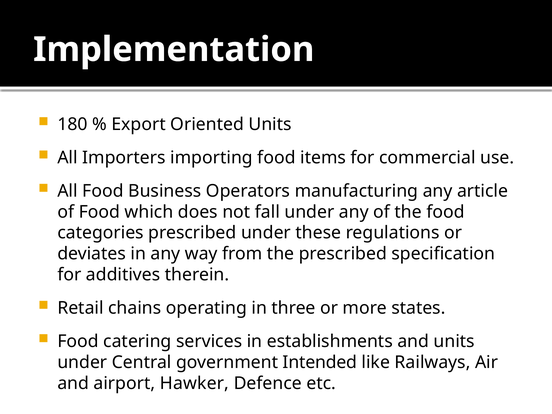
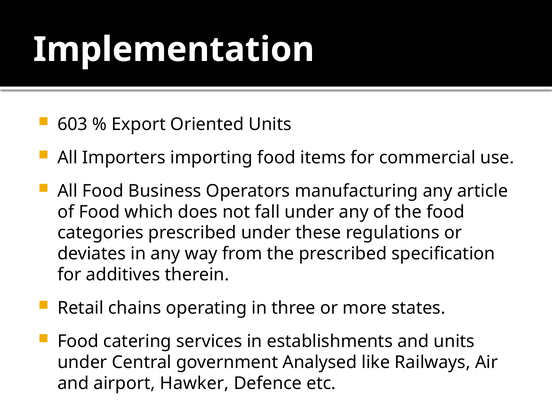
180: 180 -> 603
Intended: Intended -> Analysed
